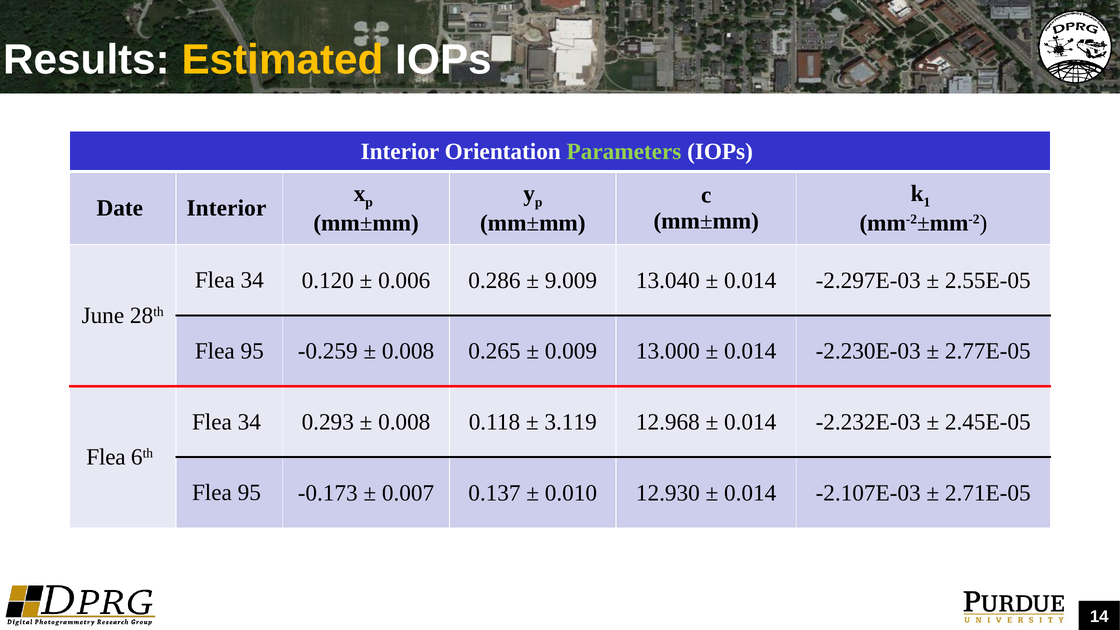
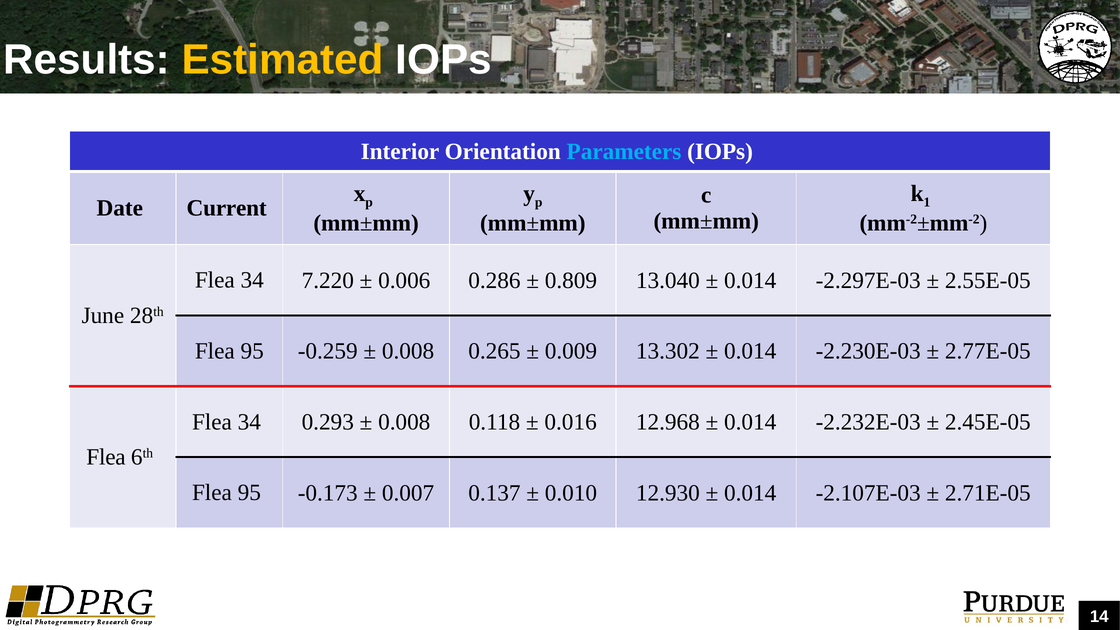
Parameters colour: light green -> light blue
Date Interior: Interior -> Current
0.120: 0.120 -> 7.220
9.009: 9.009 -> 0.809
13.000: 13.000 -> 13.302
3.119: 3.119 -> 0.016
